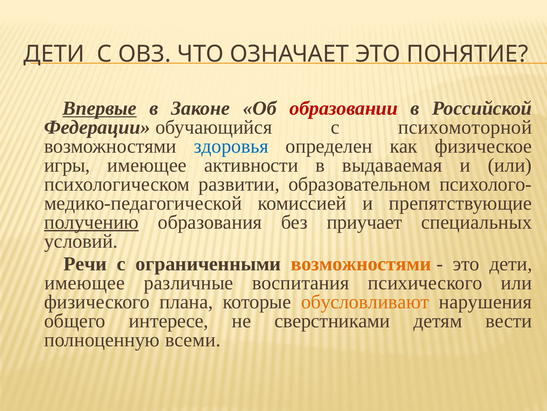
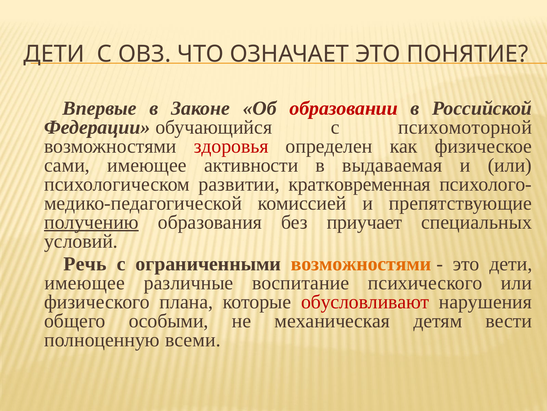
Впервые underline: present -> none
здоровья colour: blue -> red
игры: игры -> сами
образовательном: образовательном -> кратковременная
Речи: Речи -> Речь
воспитания: воспитания -> воспитание
обусловливают colour: orange -> red
интересе: интересе -> особыми
сверстниками: сверстниками -> механическая
